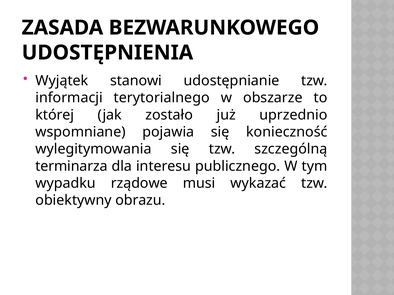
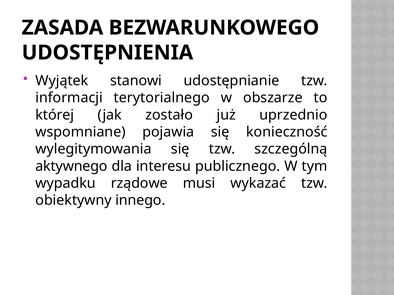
terminarza: terminarza -> aktywnego
obrazu: obrazu -> innego
